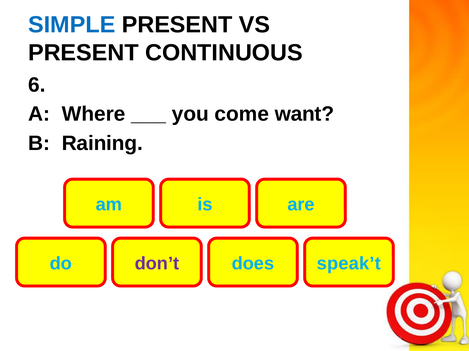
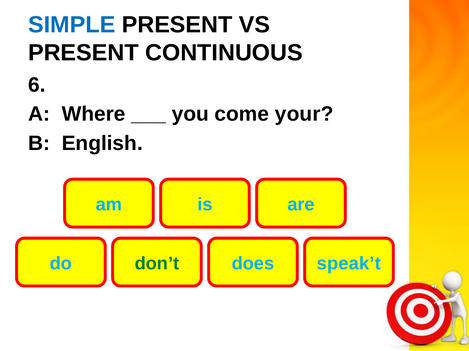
want: want -> your
Raining: Raining -> English
don’t colour: purple -> green
